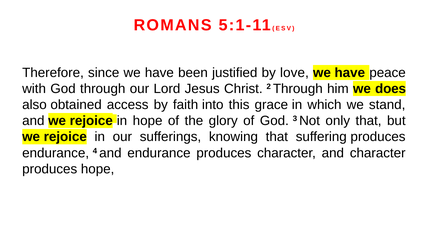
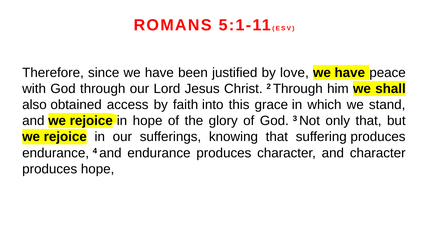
does: does -> shall
